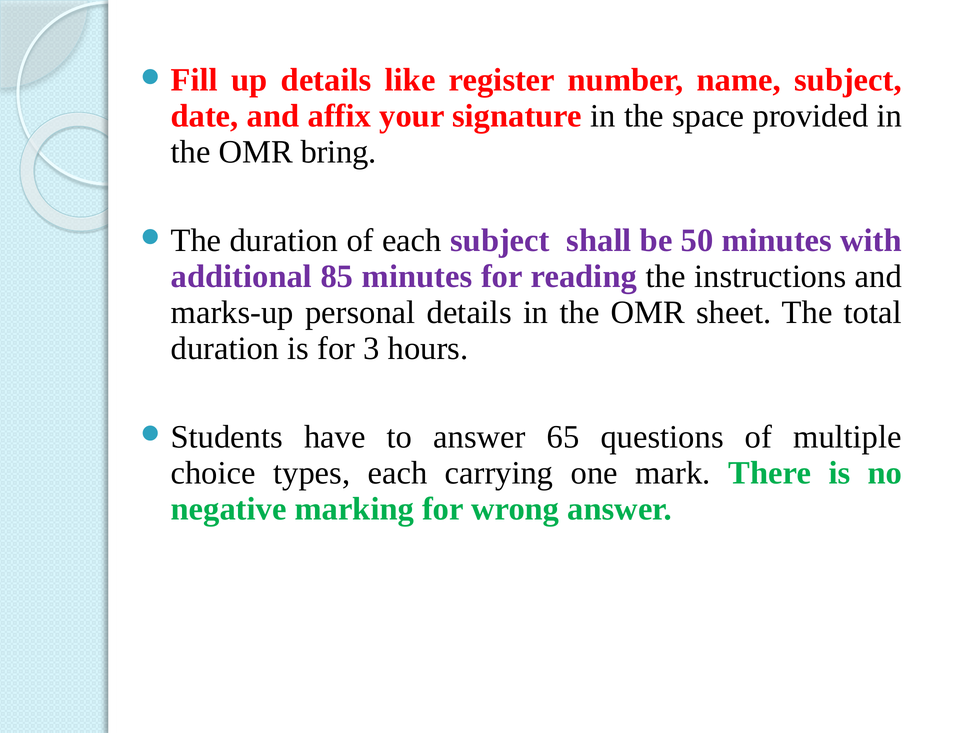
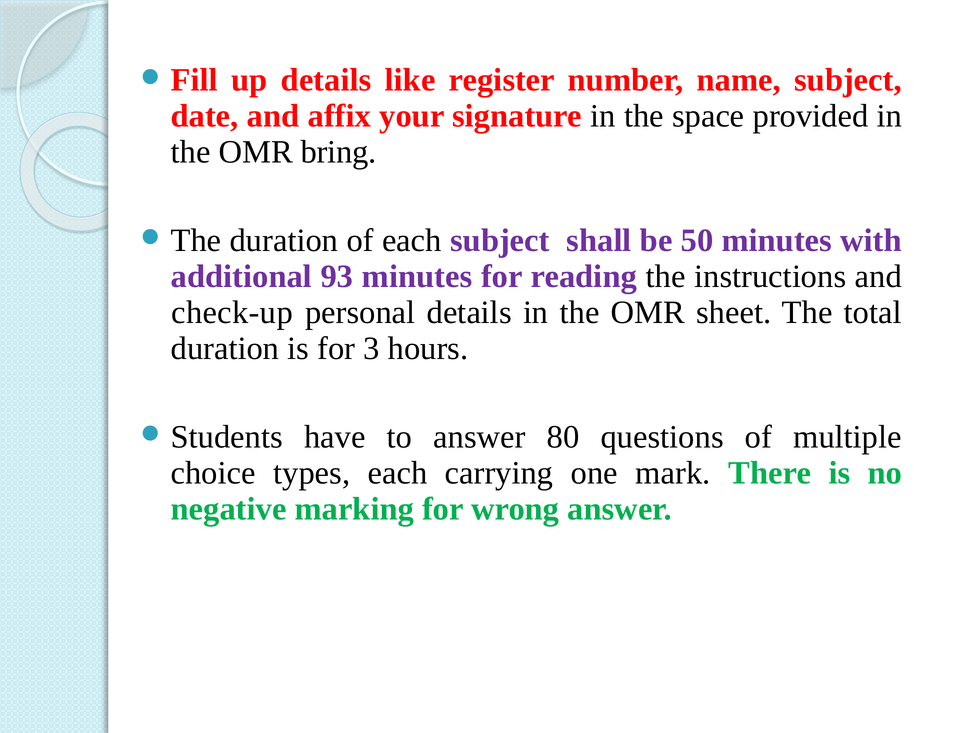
85: 85 -> 93
marks-up: marks-up -> check-up
65: 65 -> 80
